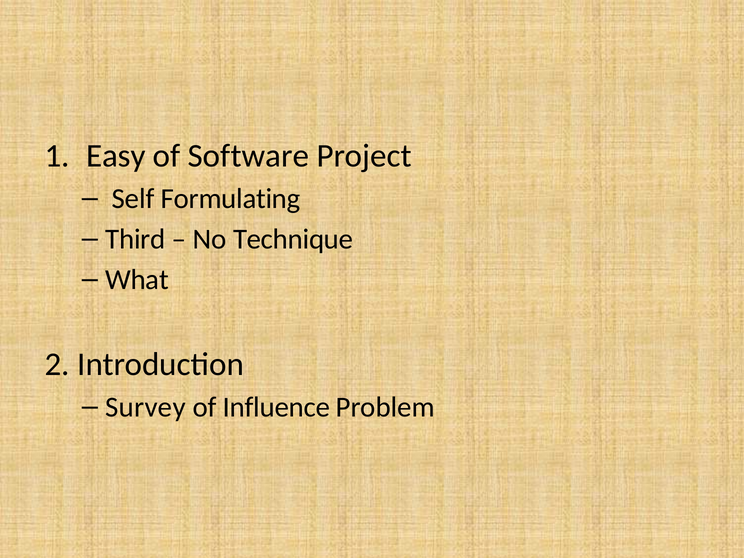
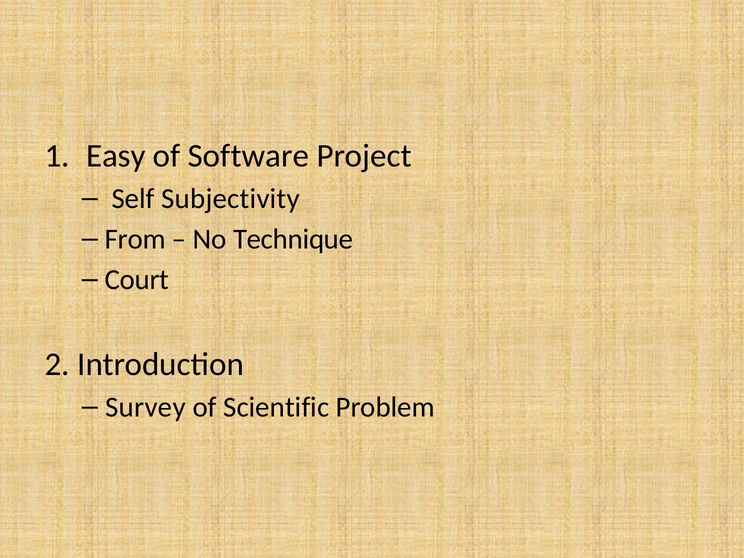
Formulating: Formulating -> Subjectivity
Third: Third -> From
What: What -> Court
Influence: Influence -> Scientific
